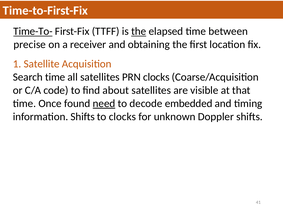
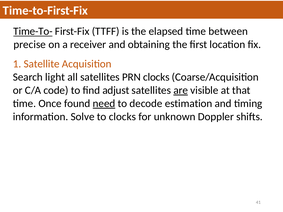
the at (139, 31) underline: present -> none
Search time: time -> light
about: about -> adjust
are underline: none -> present
embedded: embedded -> estimation
information Shifts: Shifts -> Solve
